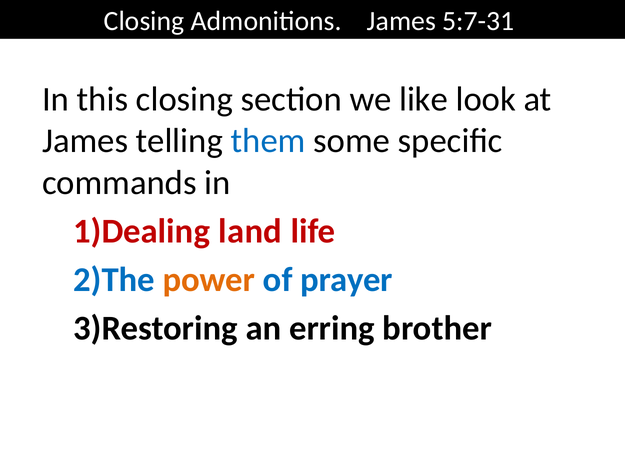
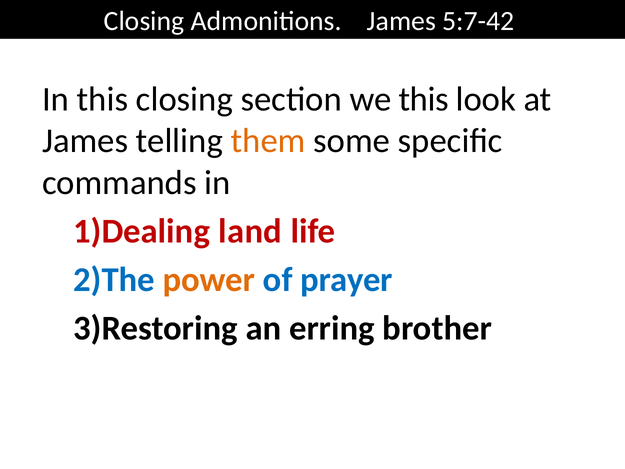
5:7-31: 5:7-31 -> 5:7-42
we like: like -> this
them colour: blue -> orange
